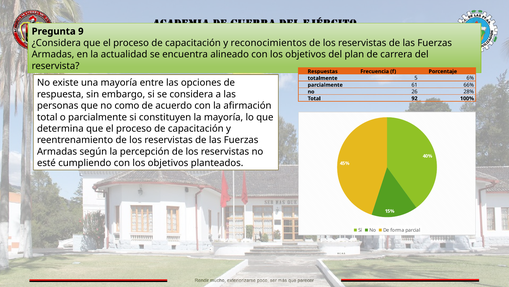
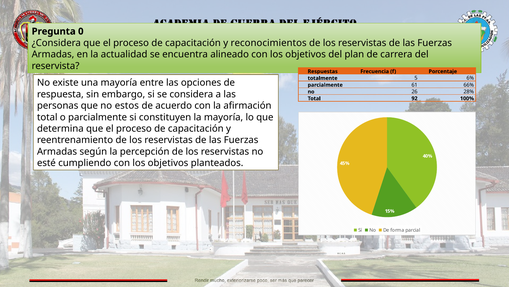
9: 9 -> 0
como: como -> estos
